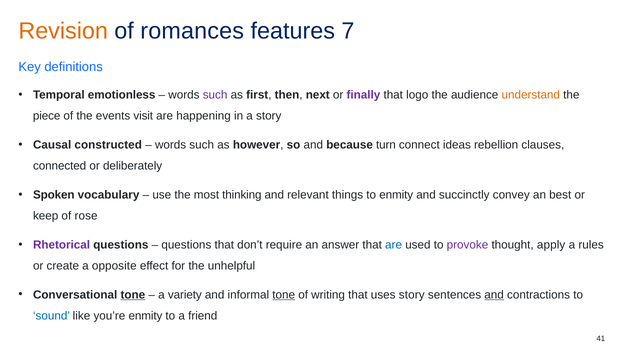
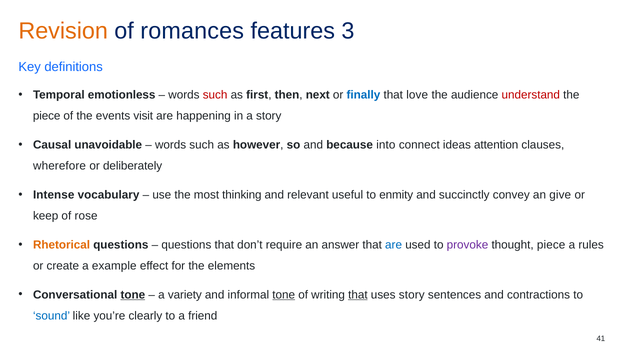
7: 7 -> 3
such at (215, 95) colour: purple -> red
finally colour: purple -> blue
logo: logo -> love
understand colour: orange -> red
constructed: constructed -> unavoidable
turn: turn -> into
rebellion: rebellion -> attention
connected: connected -> wherefore
Spoken: Spoken -> Intense
things: things -> useful
best: best -> give
Rhetorical colour: purple -> orange
thought apply: apply -> piece
opposite: opposite -> example
unhelpful: unhelpful -> elements
that at (358, 294) underline: none -> present
and at (494, 294) underline: present -> none
you’re enmity: enmity -> clearly
